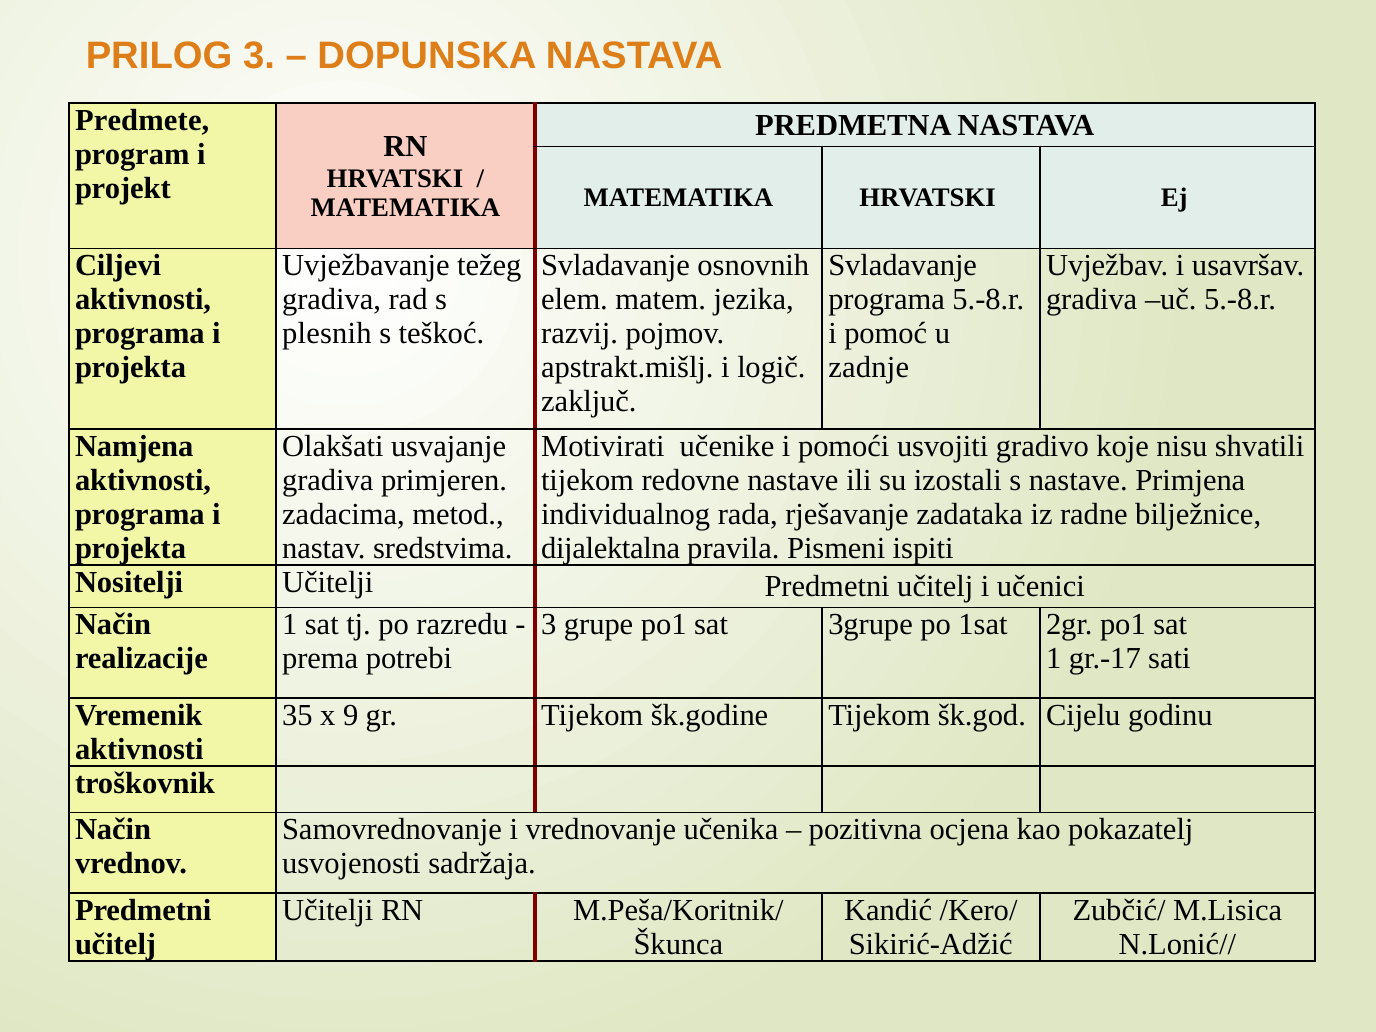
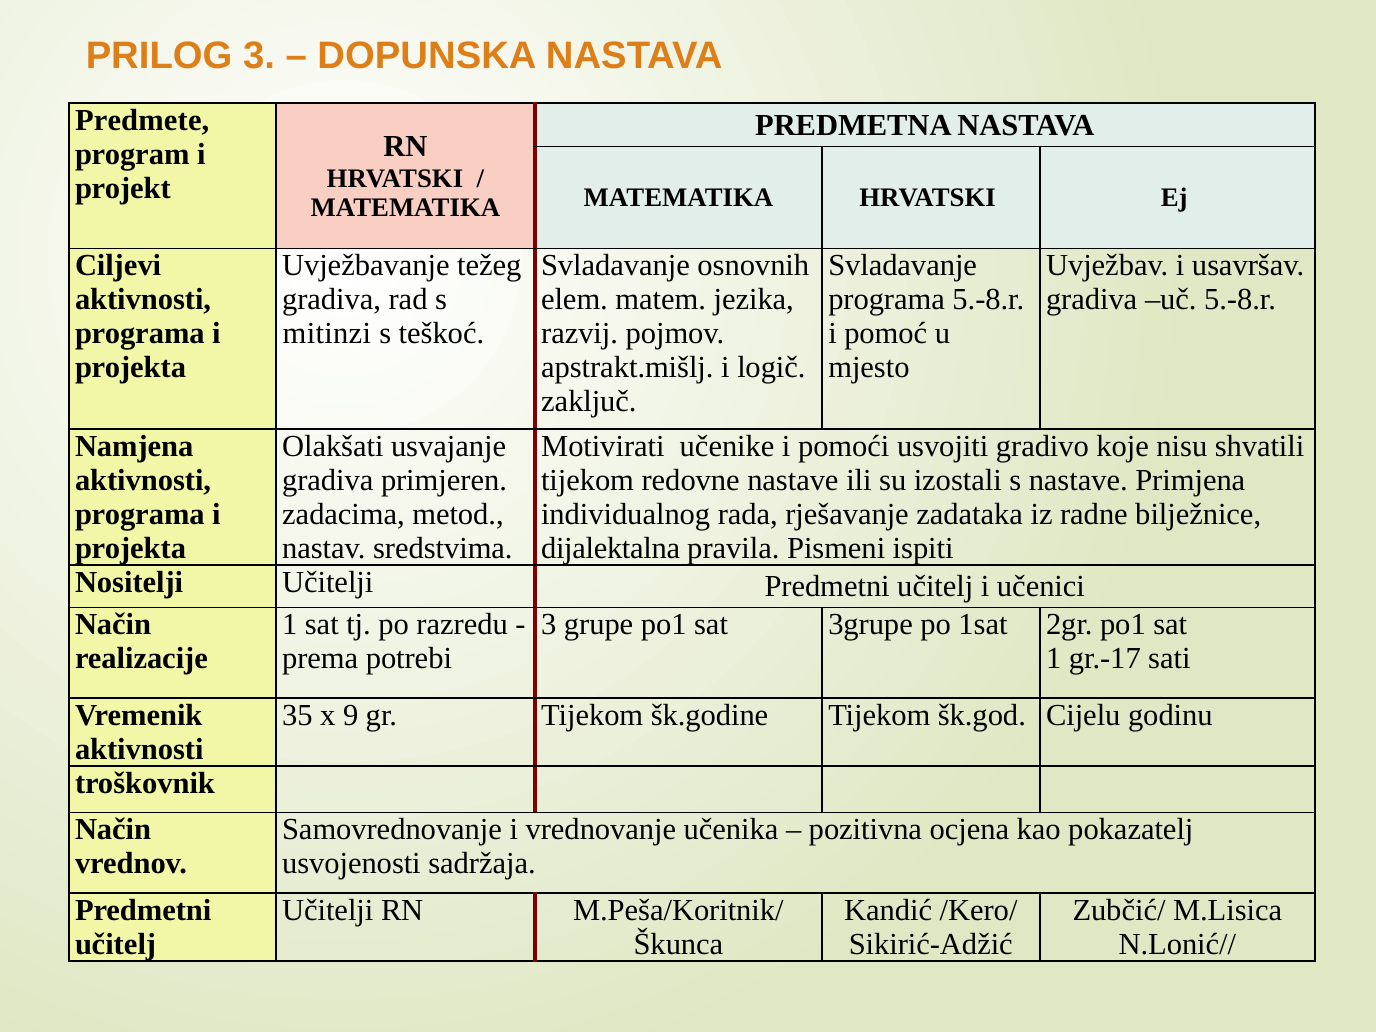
plesnih: plesnih -> mitinzi
zadnje: zadnje -> mjesto
